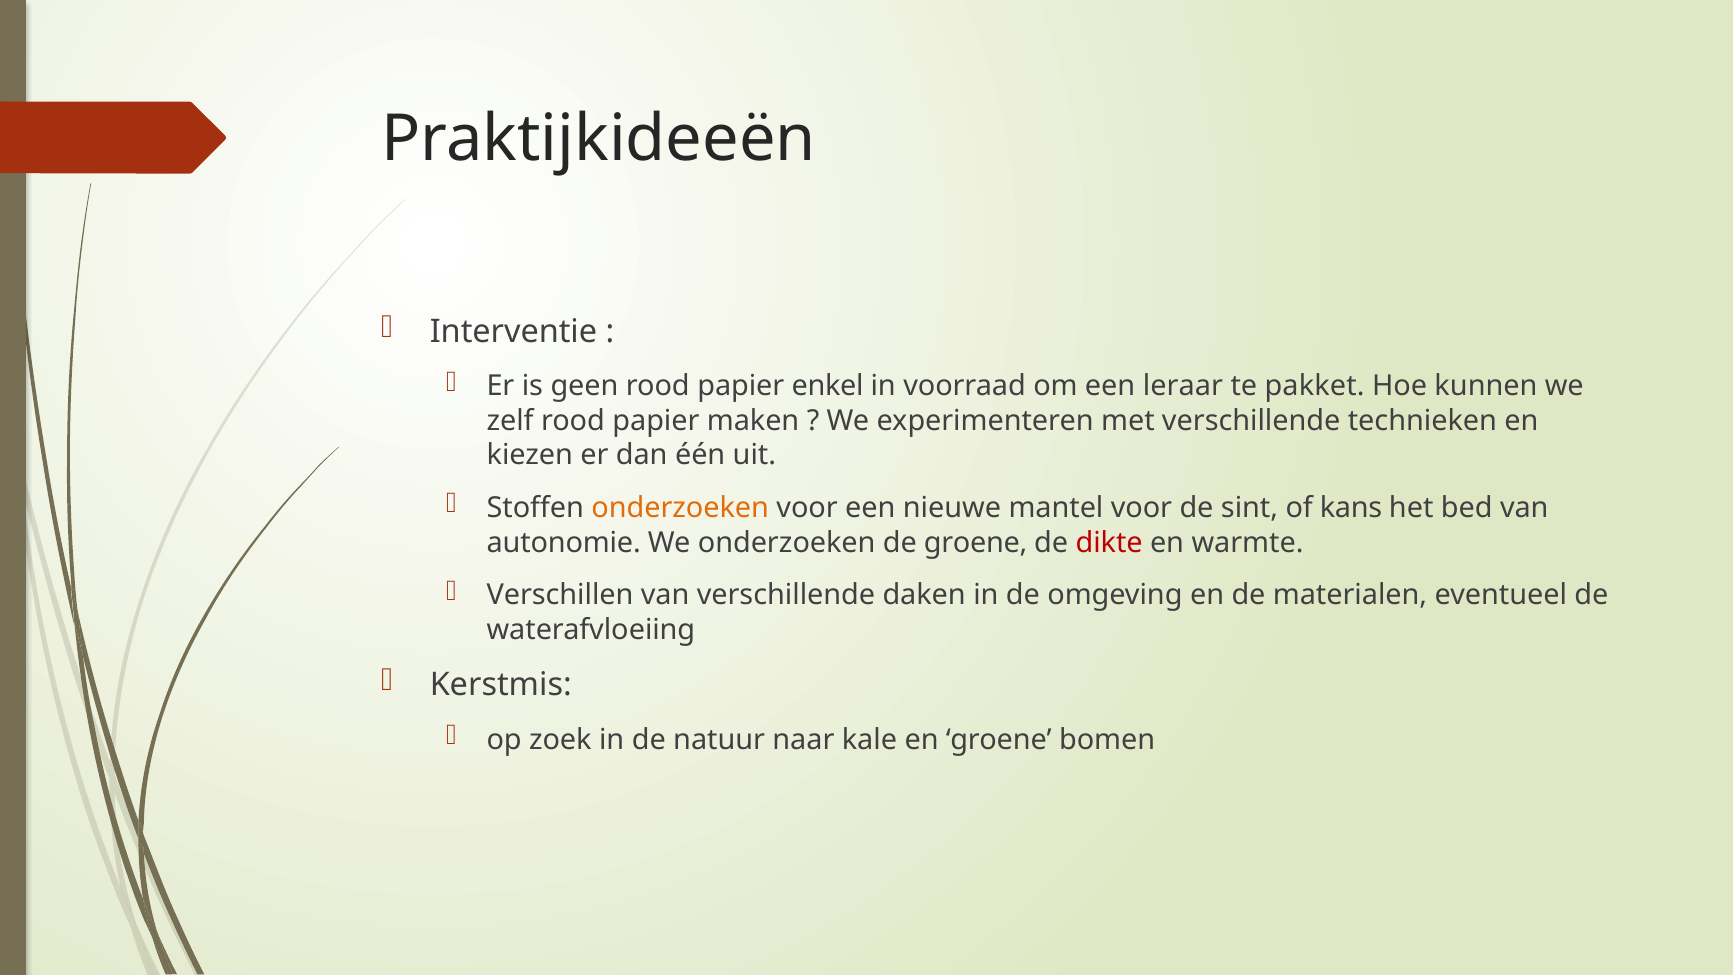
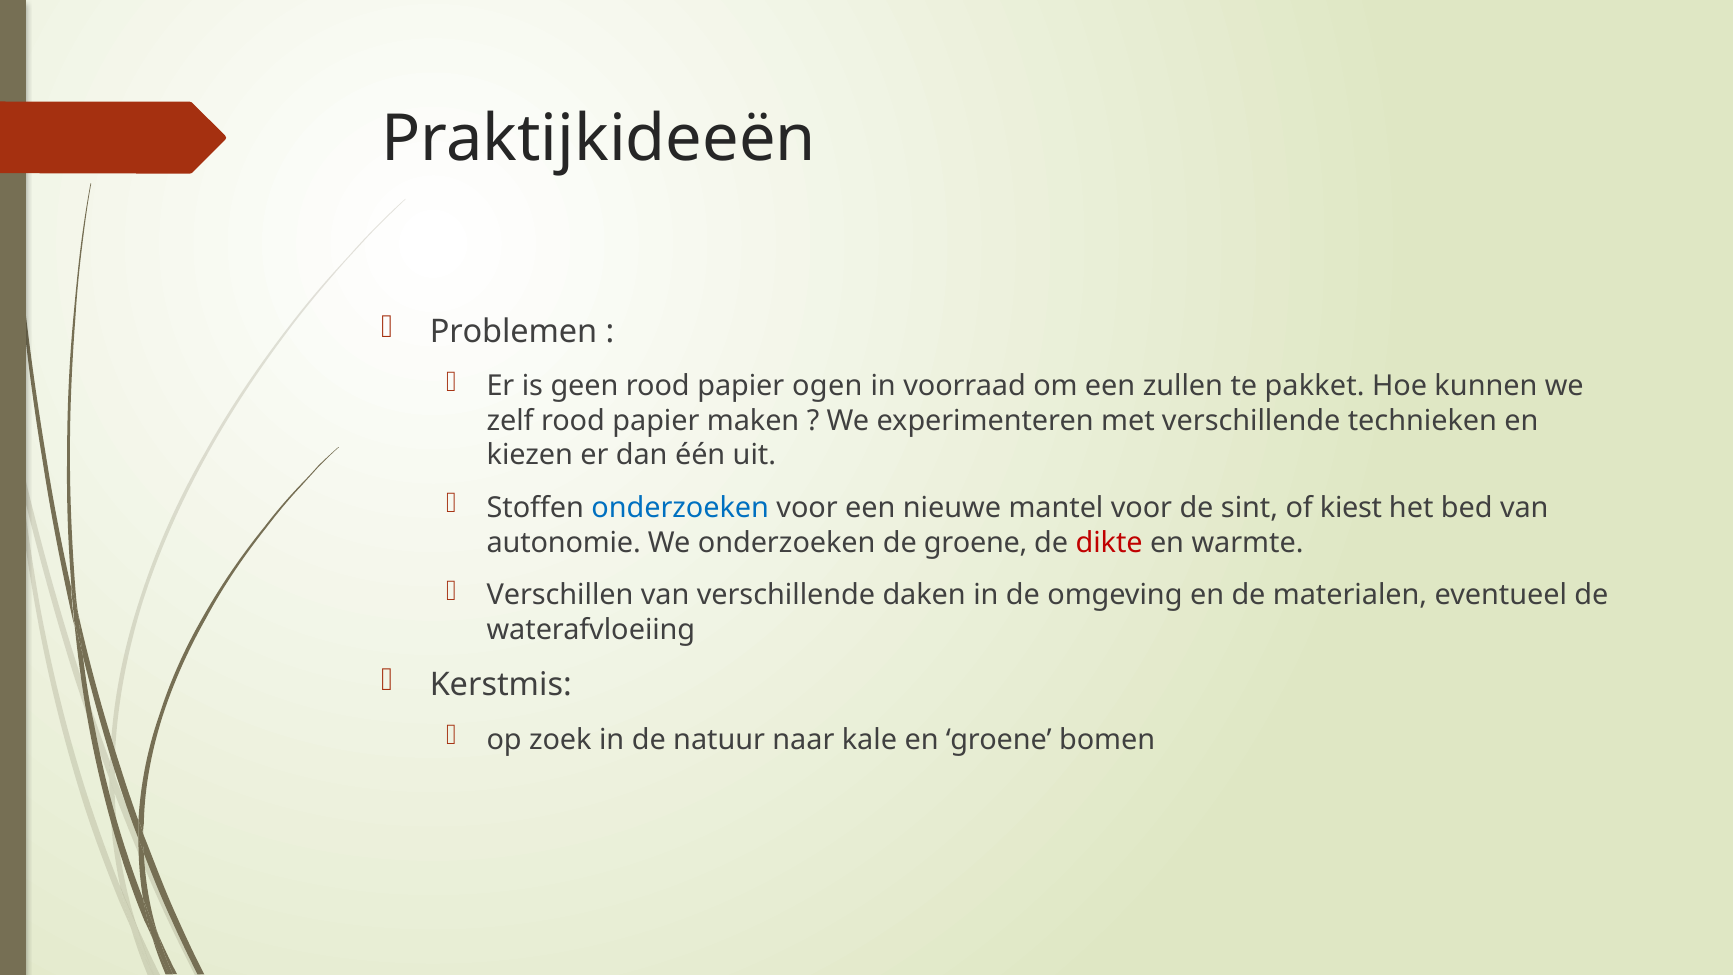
Interventie: Interventie -> Problemen
enkel: enkel -> ogen
leraar: leraar -> zullen
onderzoeken at (680, 508) colour: orange -> blue
kans: kans -> kiest
